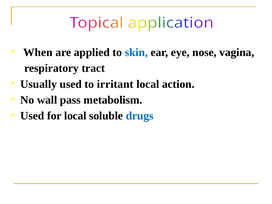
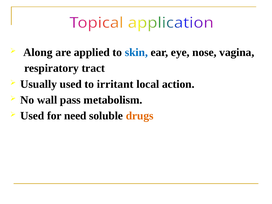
When: When -> Along
for local: local -> need
drugs colour: blue -> orange
